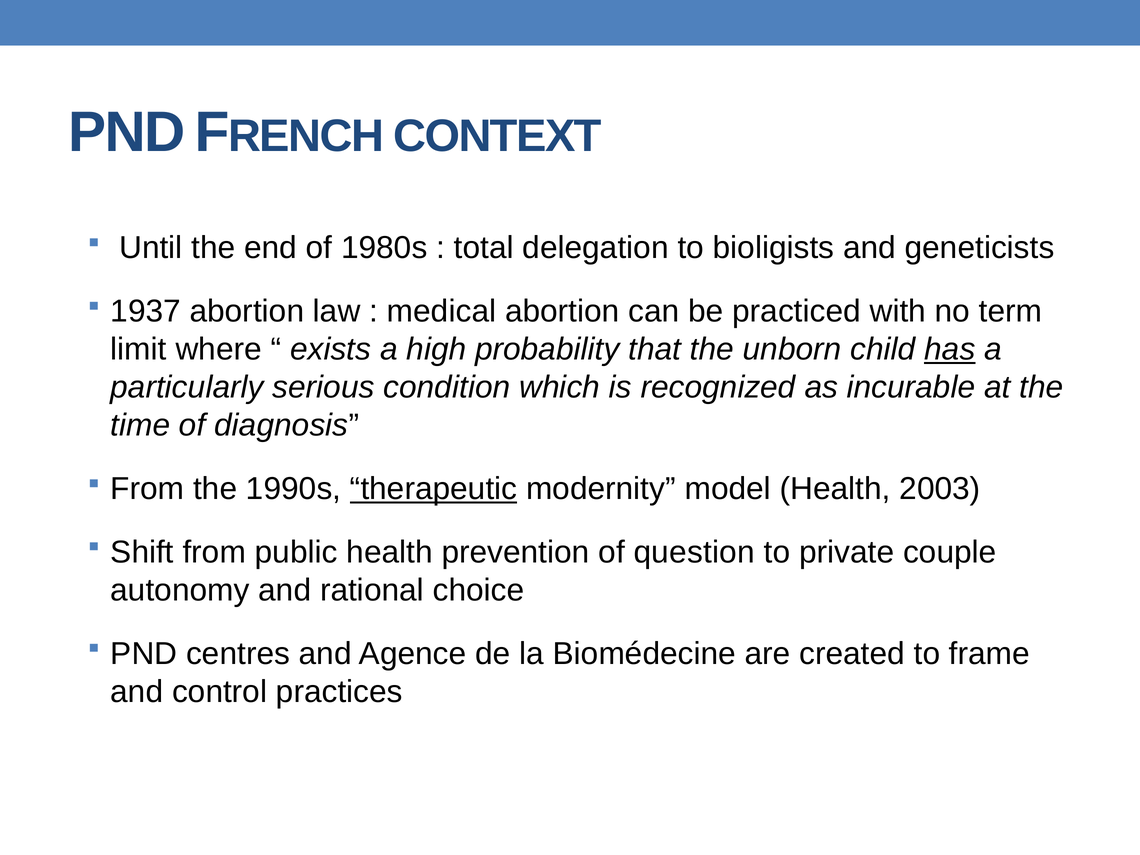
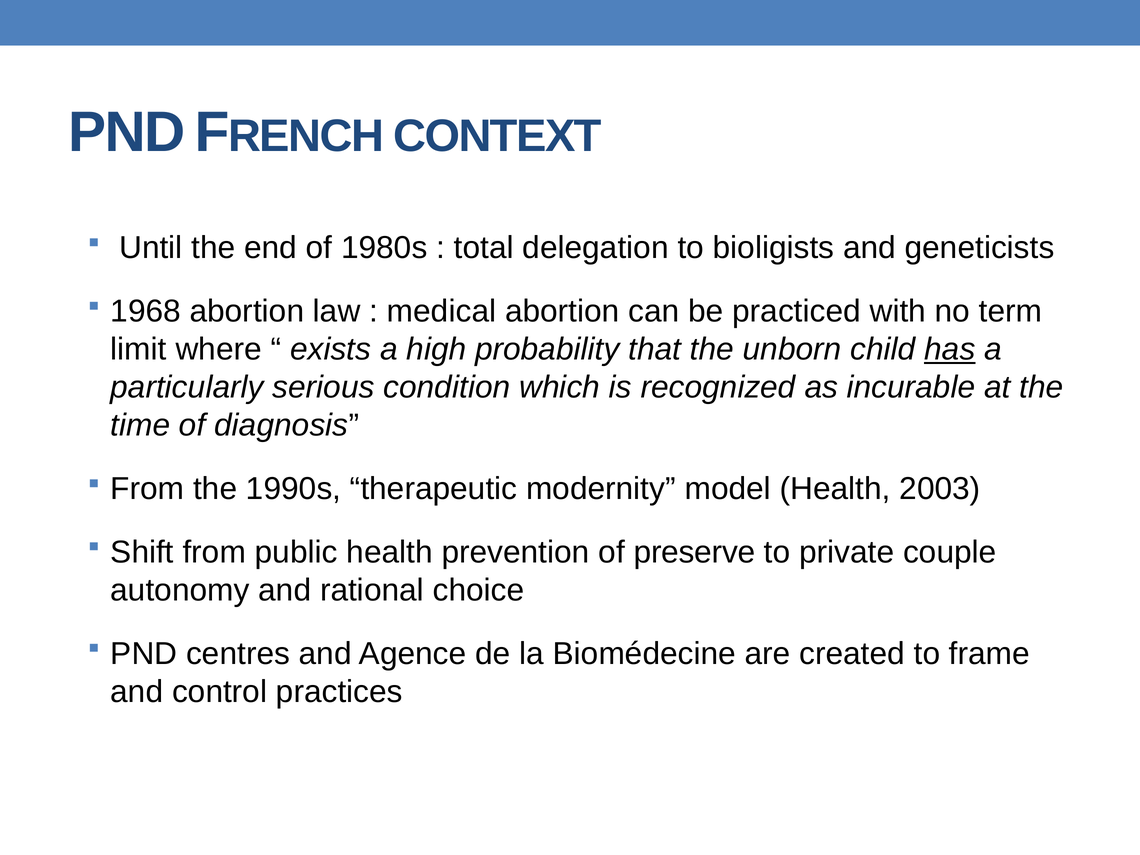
1937: 1937 -> 1968
therapeutic underline: present -> none
question: question -> preserve
